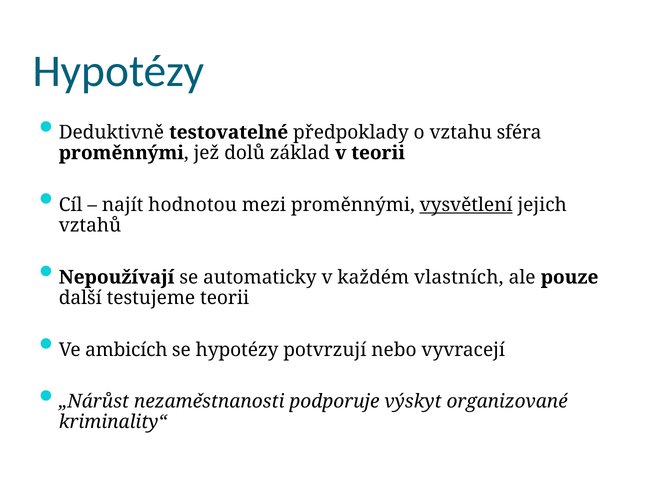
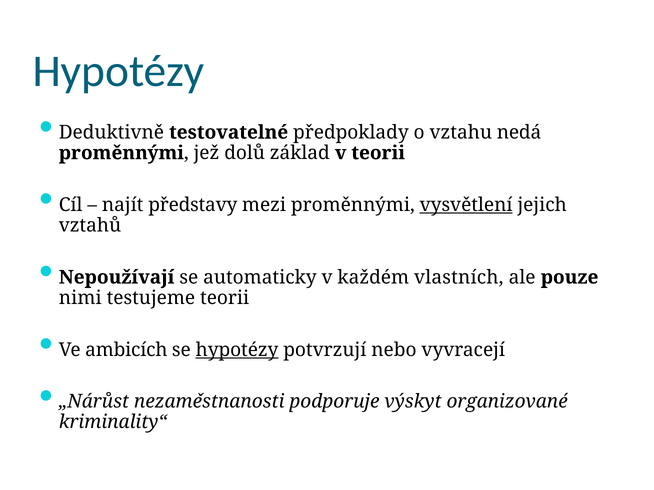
sféra: sféra -> nedá
hodnotou: hodnotou -> představy
další: další -> nimi
hypotézy at (237, 350) underline: none -> present
